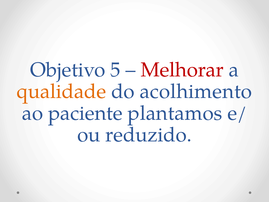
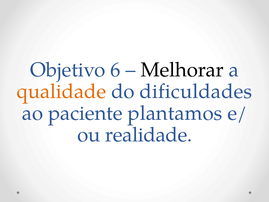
5: 5 -> 6
Melhorar colour: red -> black
acolhimento: acolhimento -> dificuldades
reduzido: reduzido -> realidade
